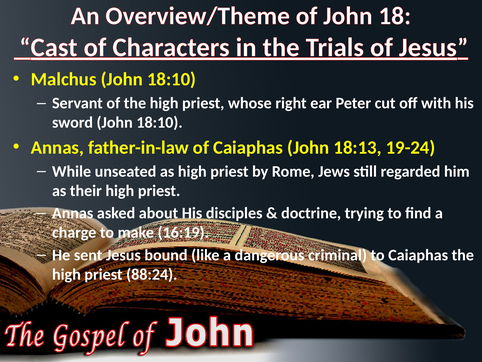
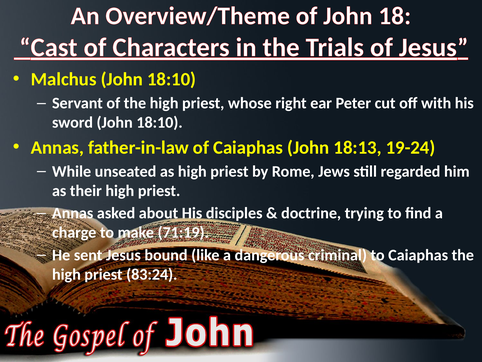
16:19: 16:19 -> 71:19
88:24: 88:24 -> 83:24
